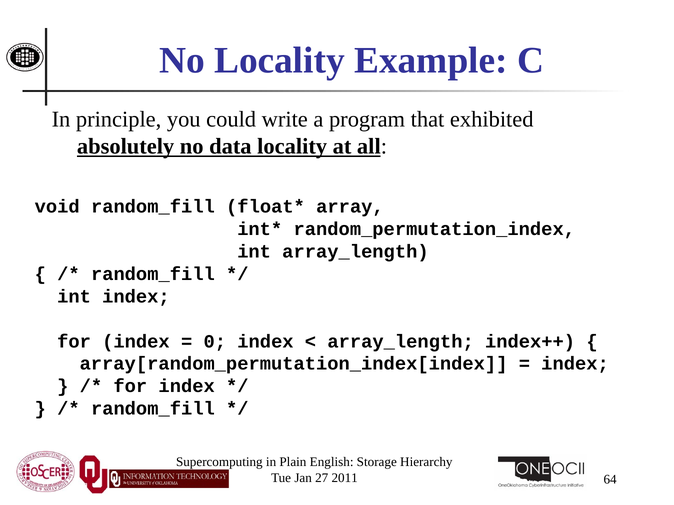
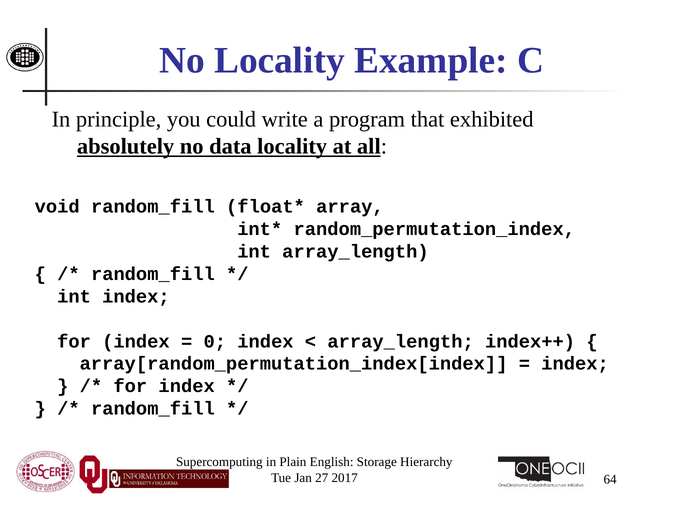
2011: 2011 -> 2017
